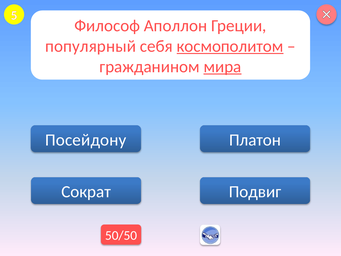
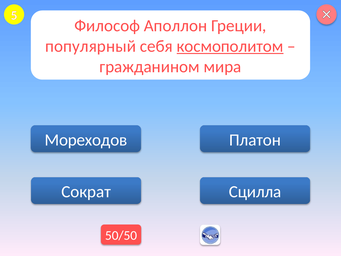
мира underline: present -> none
Посейдону: Посейдону -> Мореходов
Подвиг: Подвиг -> Сцилла
